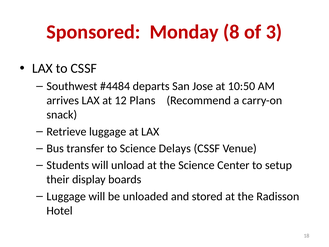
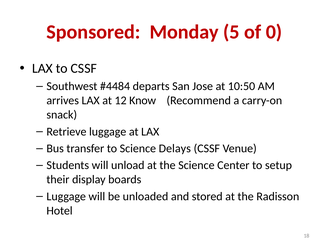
8: 8 -> 5
3: 3 -> 0
Plans: Plans -> Know
